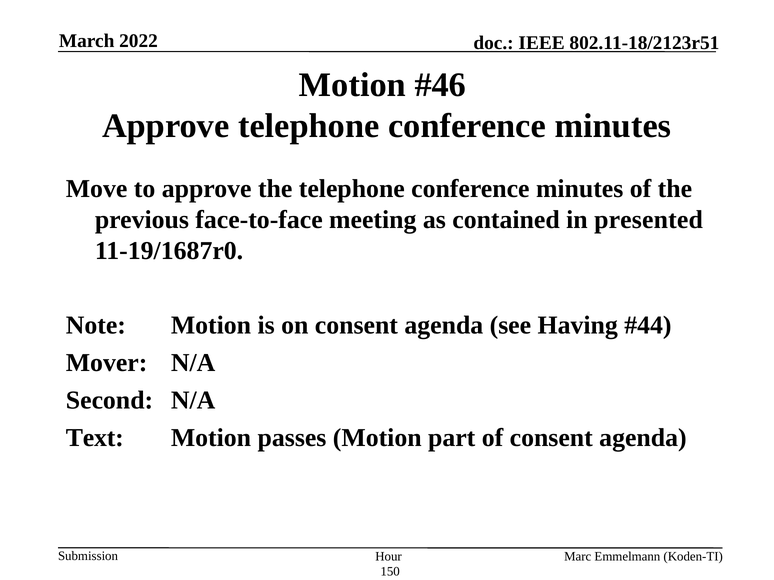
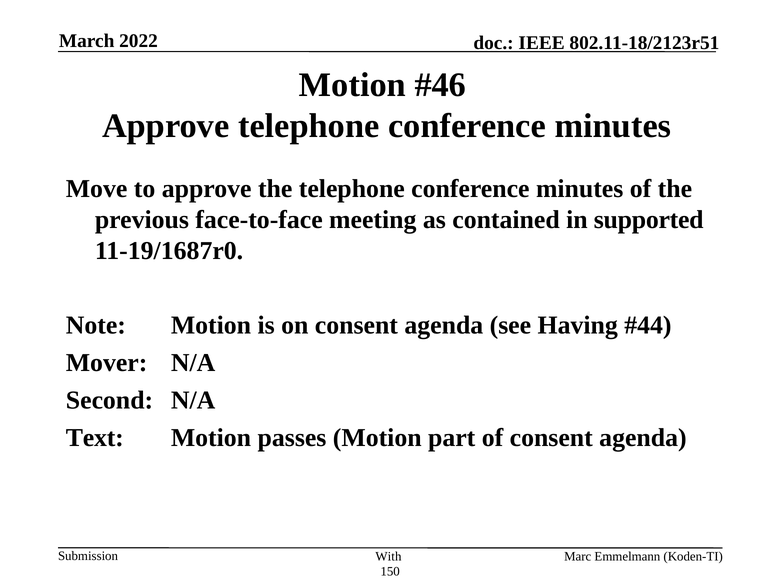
presented: presented -> supported
Hour: Hour -> With
